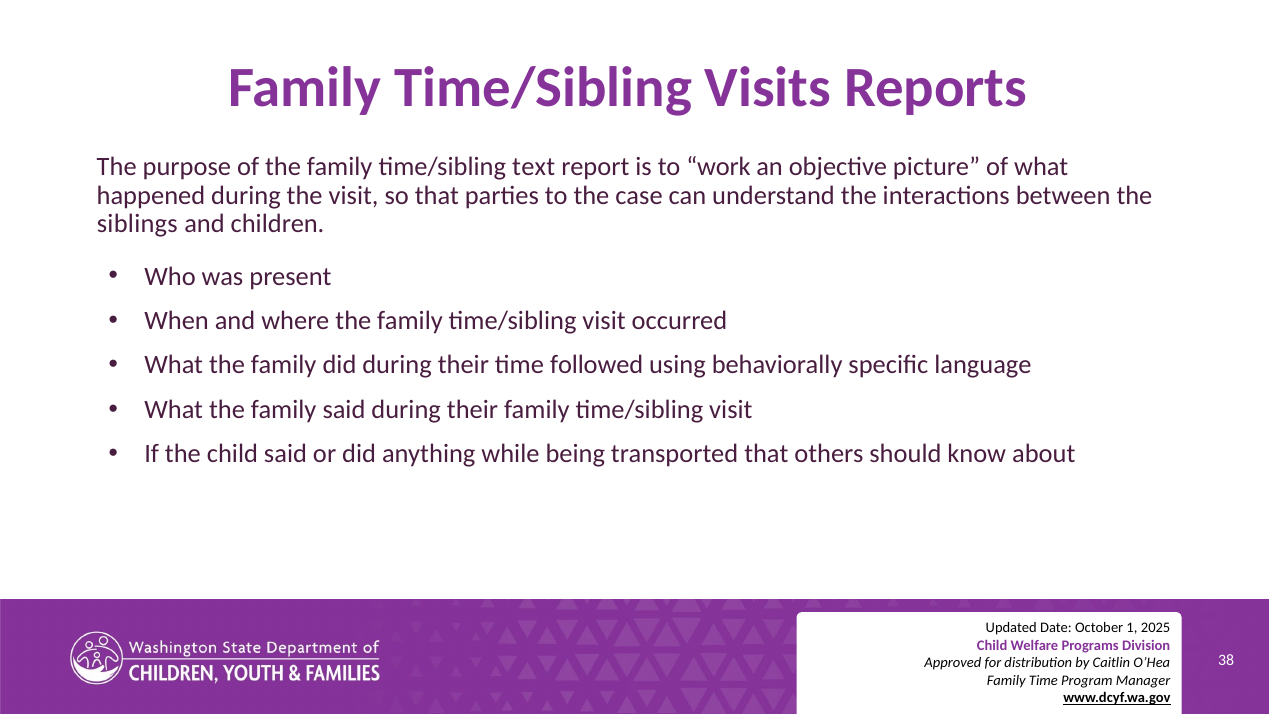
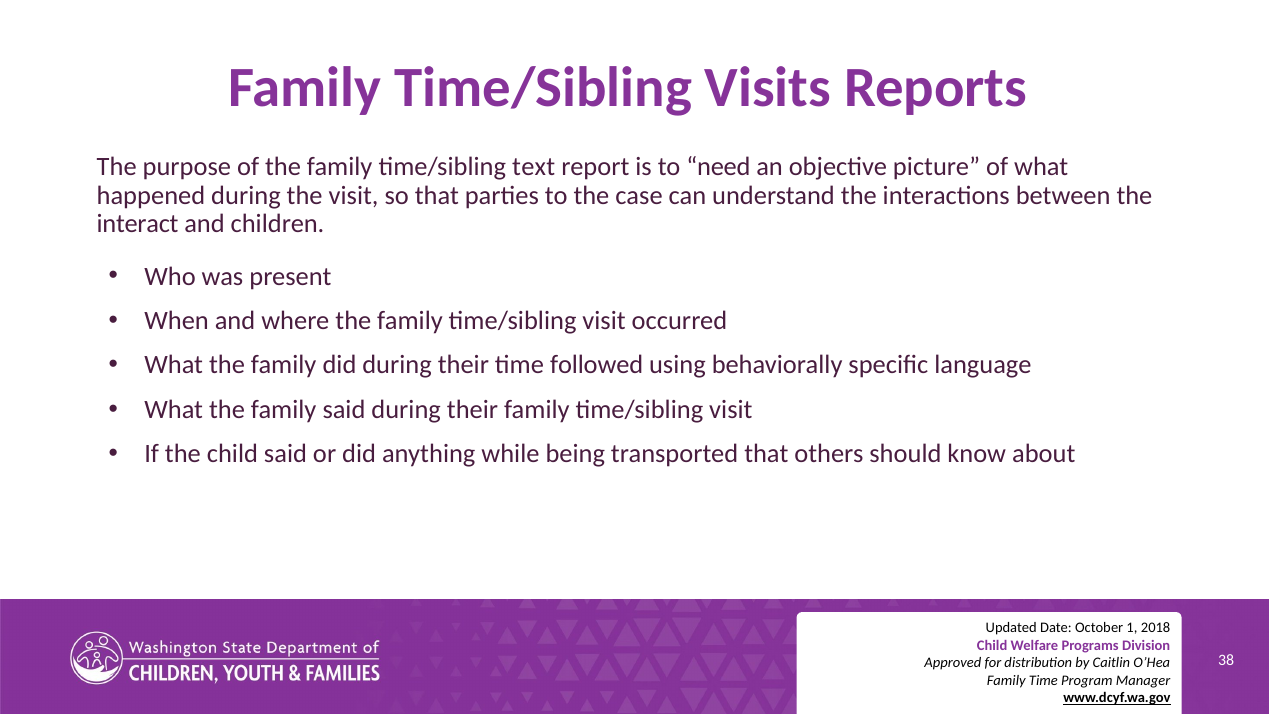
work: work -> need
siblings: siblings -> interact
2025: 2025 -> 2018
